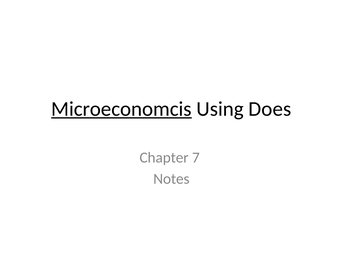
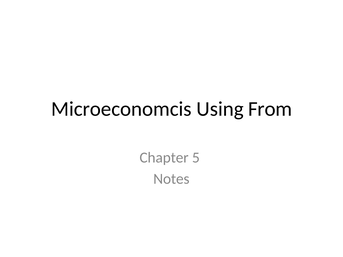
Microeconomcis underline: present -> none
Does: Does -> From
7: 7 -> 5
